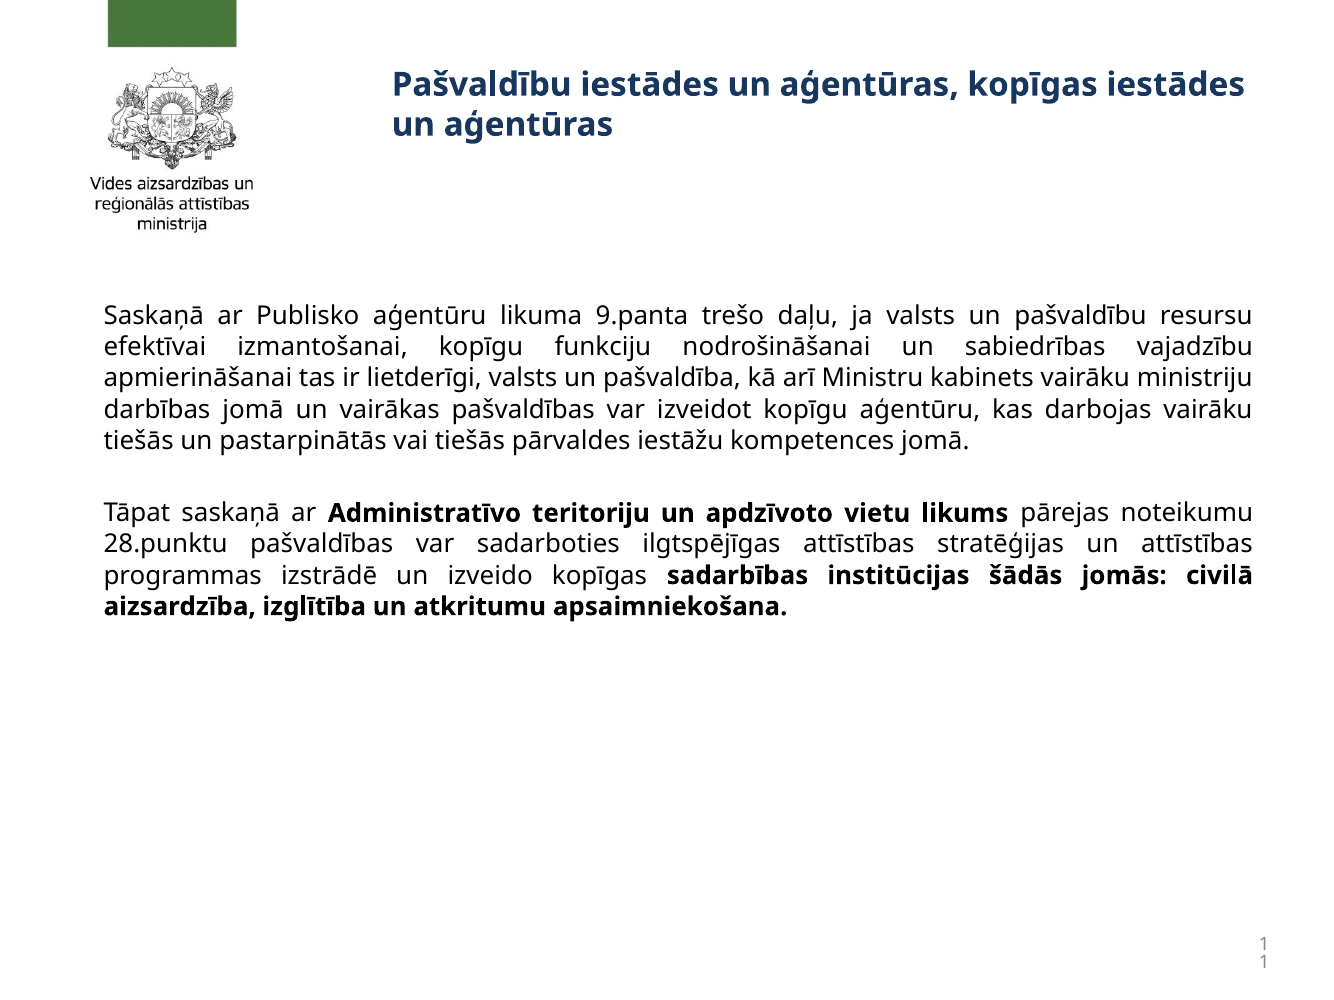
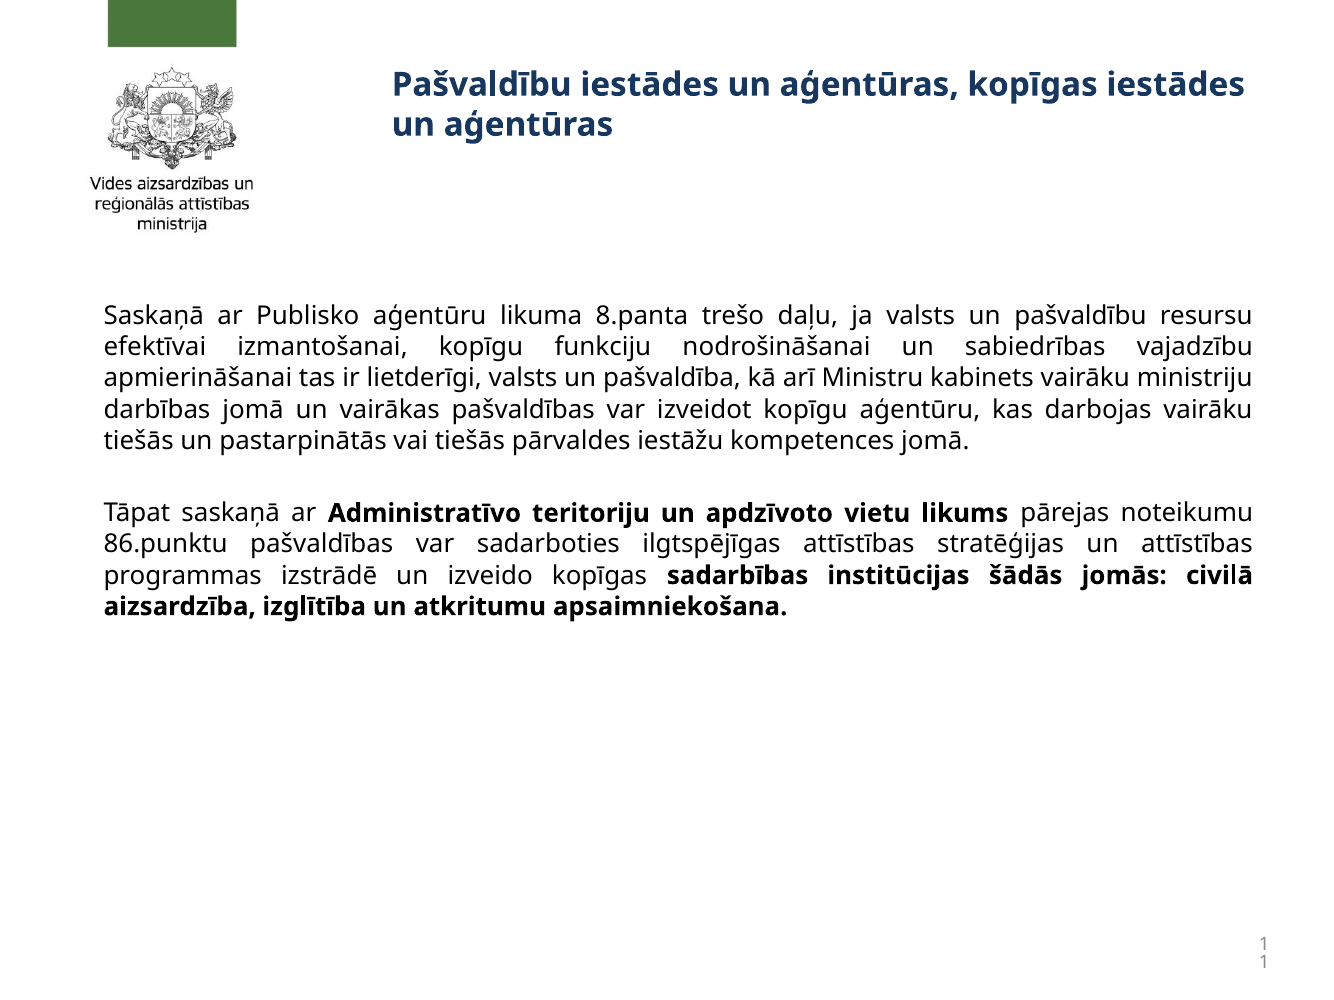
9.panta: 9.panta -> 8.panta
28.punktu: 28.punktu -> 86.punktu
